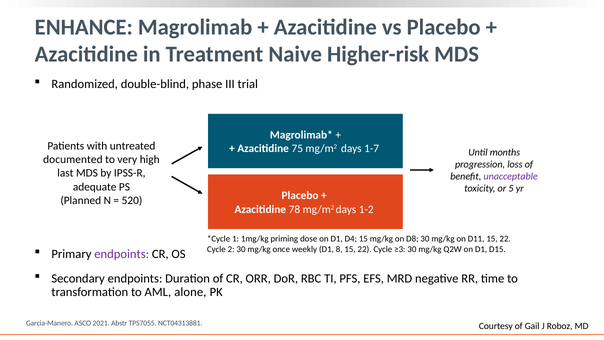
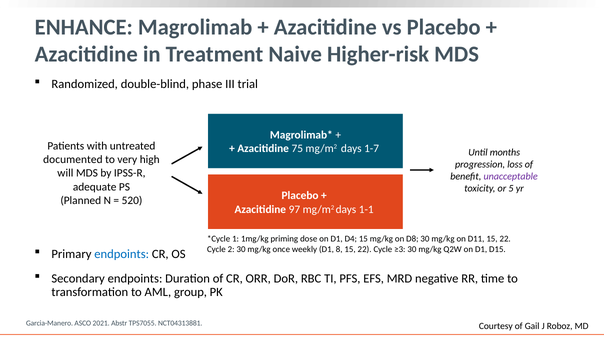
last: last -> will
78: 78 -> 97
1-2: 1-2 -> 1-1
endpoints at (122, 254) colour: purple -> blue
alone: alone -> group
